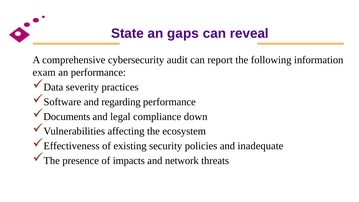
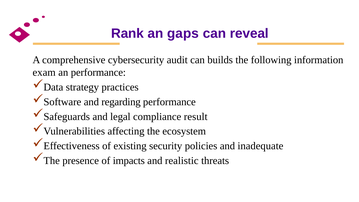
State: State -> Rank
report: report -> builds
severity: severity -> strategy
Documents: Documents -> Safeguards
down: down -> result
network: network -> realistic
